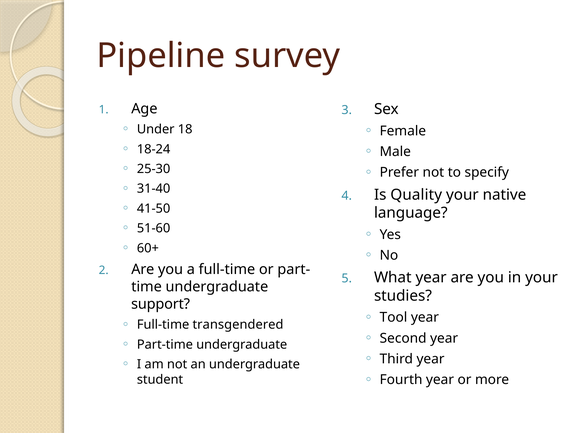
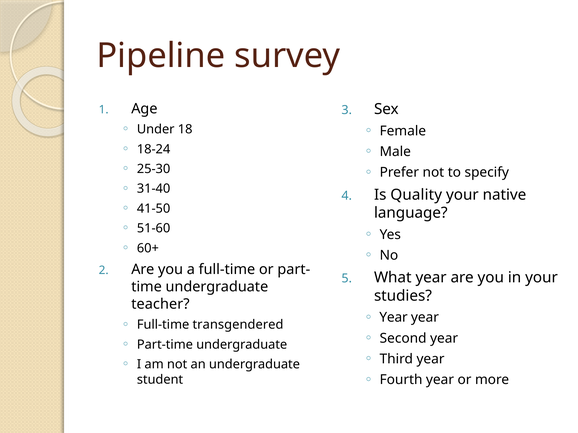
support: support -> teacher
Tool at (393, 318): Tool -> Year
